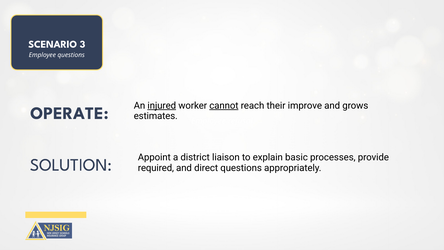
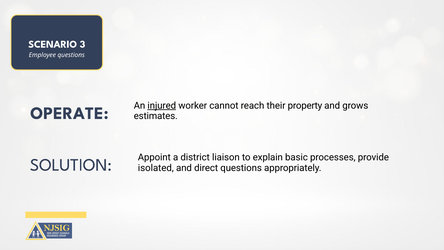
cannot underline: present -> none
improve: improve -> property
required: required -> isolated
